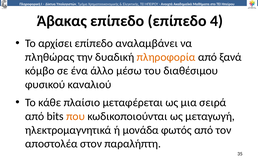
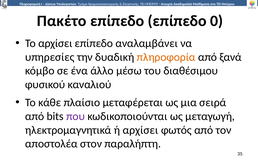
Άβακας: Άβακας -> Πακέτο
4: 4 -> 0
πληθώρας: πληθώρας -> υπηρεσίες
που colour: orange -> purple
ή μονάδα: μονάδα -> αρχίσει
